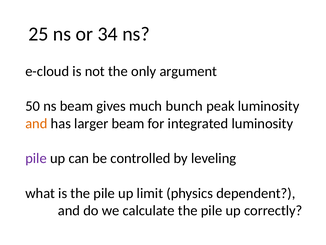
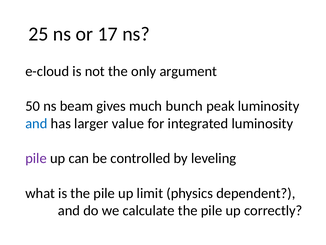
34: 34 -> 17
and at (36, 123) colour: orange -> blue
larger beam: beam -> value
